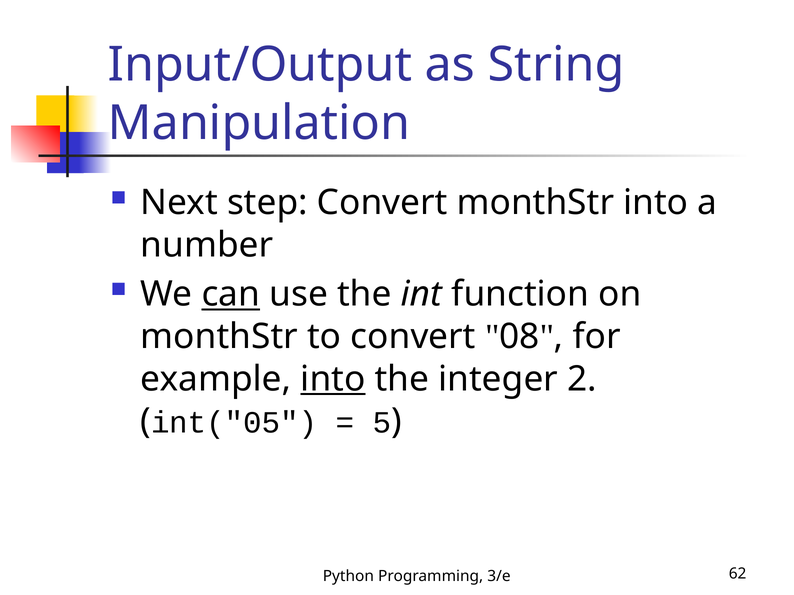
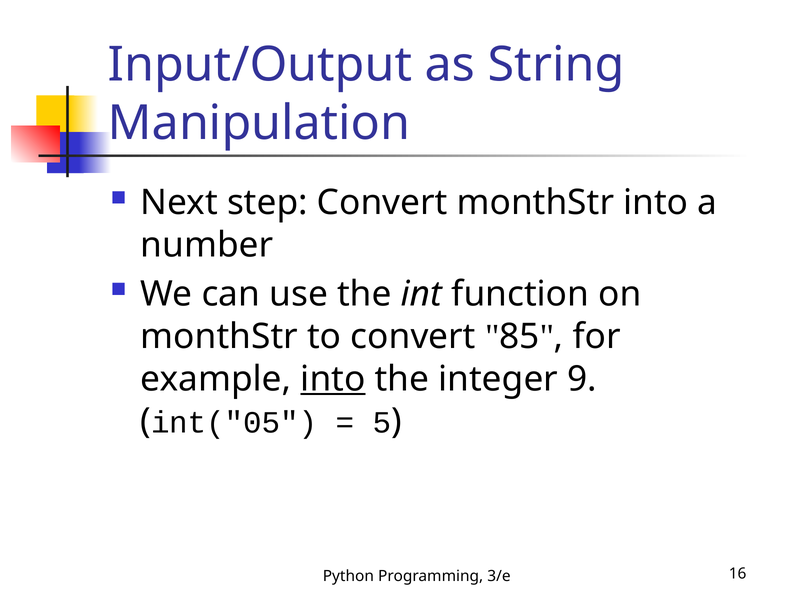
can underline: present -> none
08: 08 -> 85
2: 2 -> 9
62: 62 -> 16
